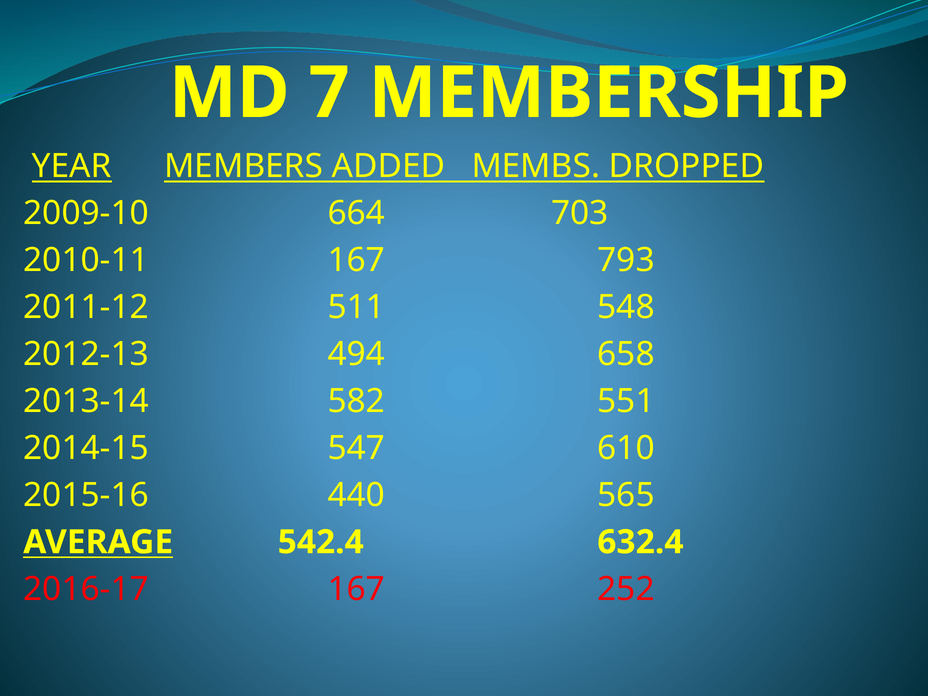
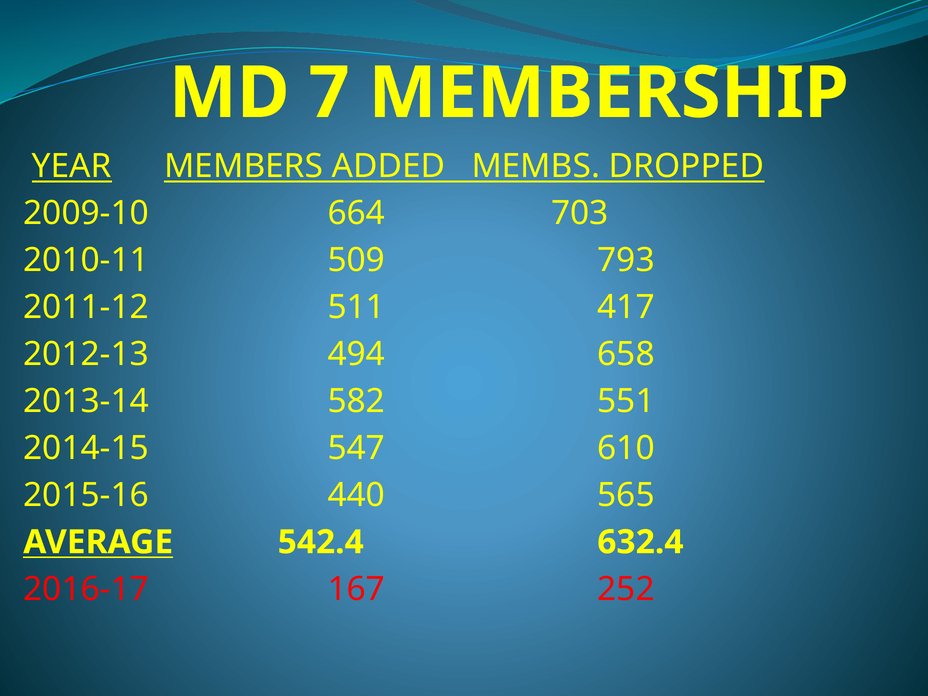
2010-11 167: 167 -> 509
548: 548 -> 417
